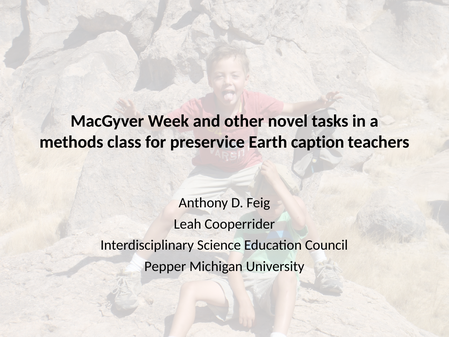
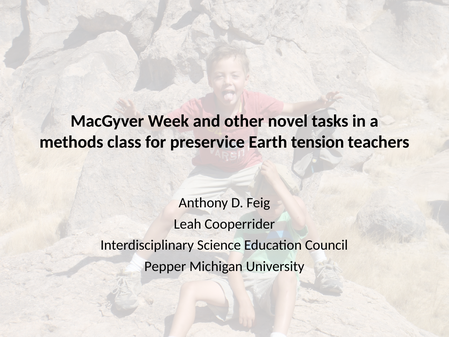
caption: caption -> tension
